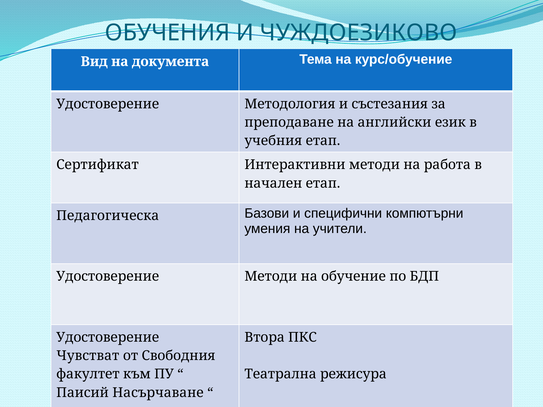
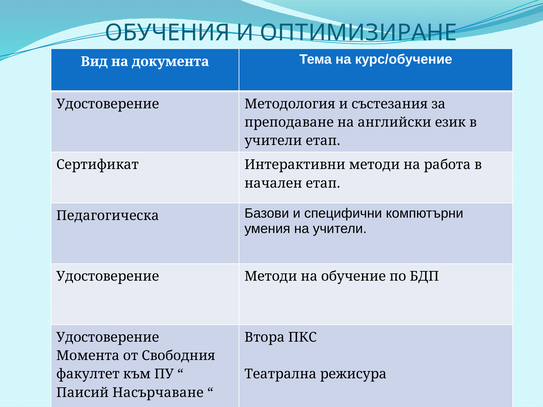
ЧУЖДОЕЗИКОВО: ЧУЖДОЕЗИКОВО -> ОПТИМИЗИРАНЕ
учебния at (273, 141): учебния -> учители
Чувстват: Чувстват -> Момента
